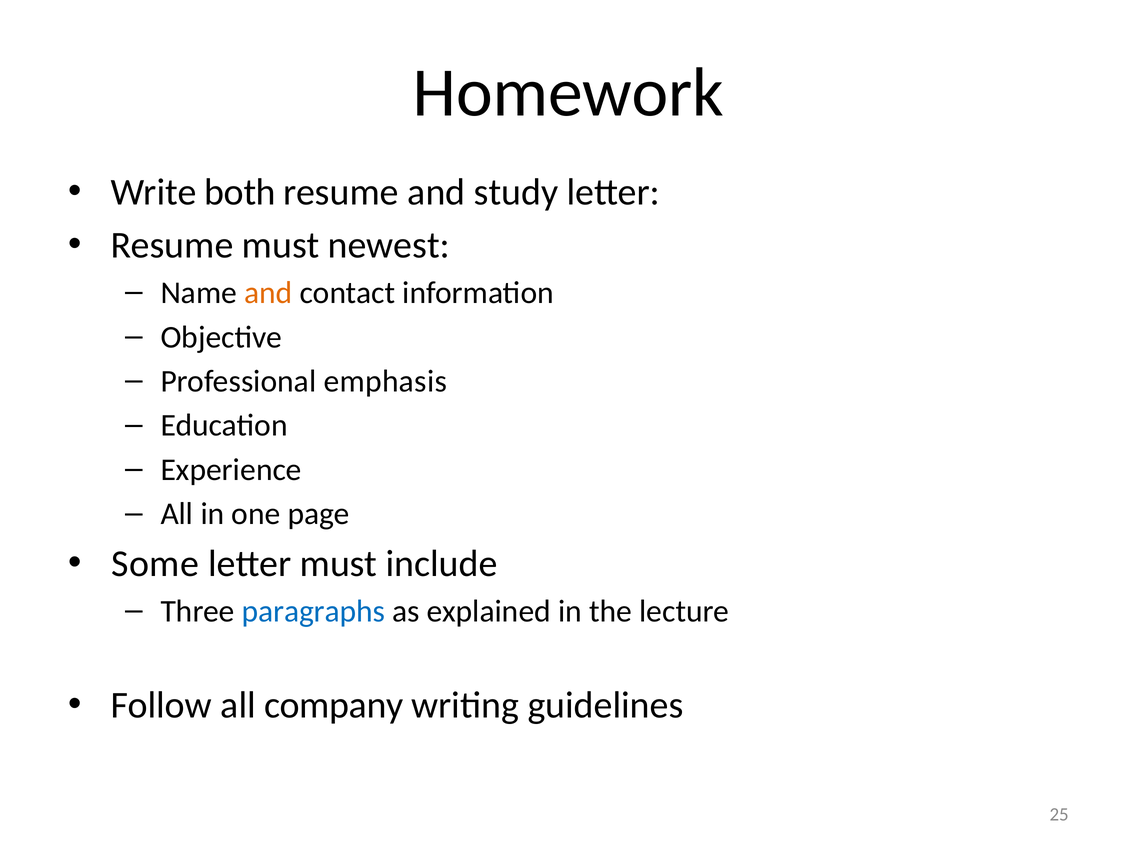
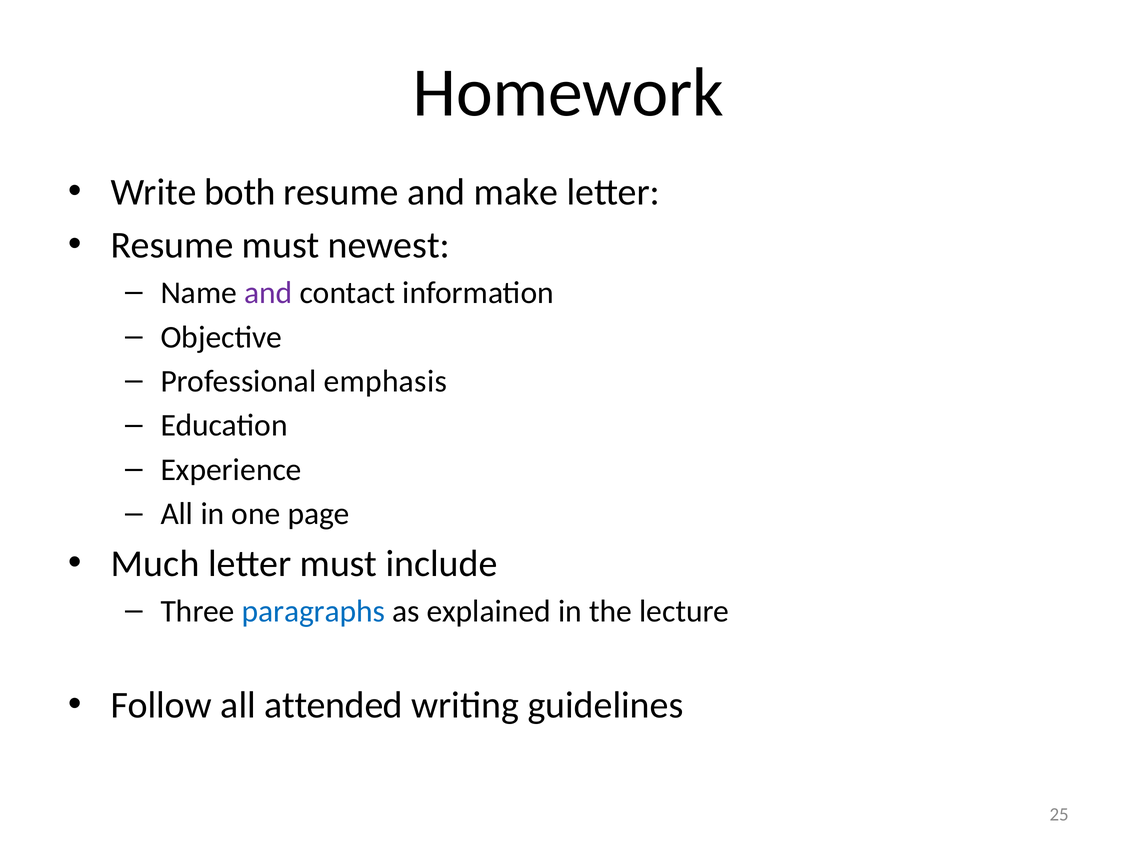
study: study -> make
and at (268, 293) colour: orange -> purple
Some: Some -> Much
company: company -> attended
